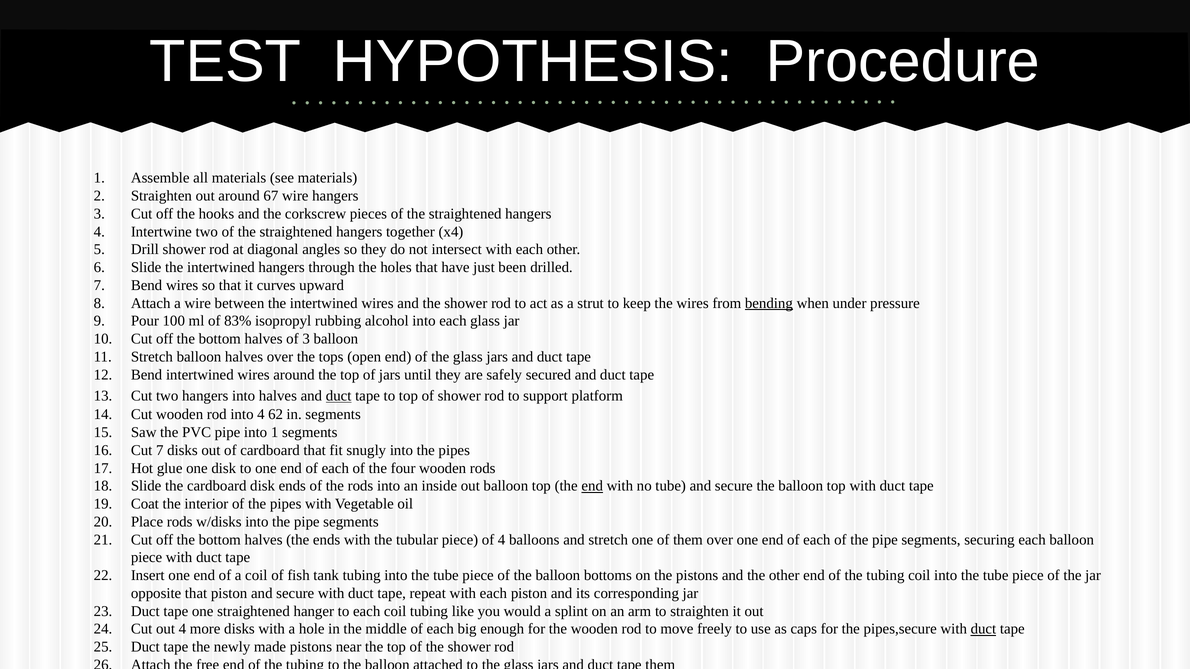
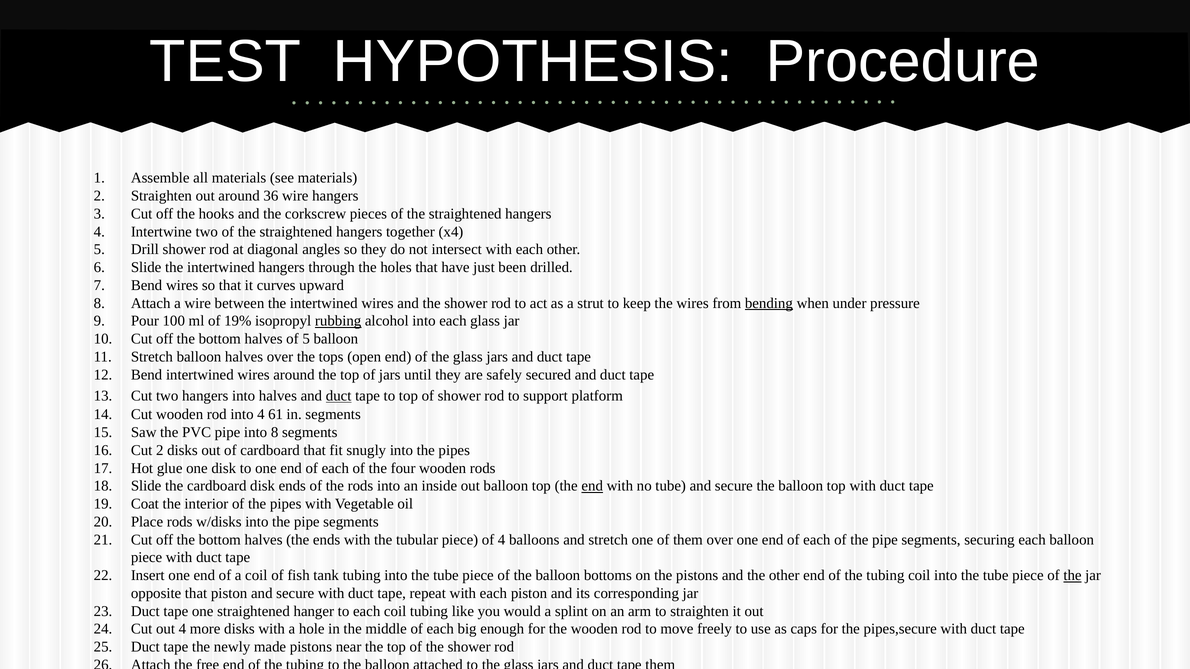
67: 67 -> 36
83%: 83% -> 19%
rubbing underline: none -> present
of 3: 3 -> 5
62: 62 -> 61
into 1: 1 -> 8
Cut 7: 7 -> 2
the at (1072, 576) underline: none -> present
duct at (983, 629) underline: present -> none
